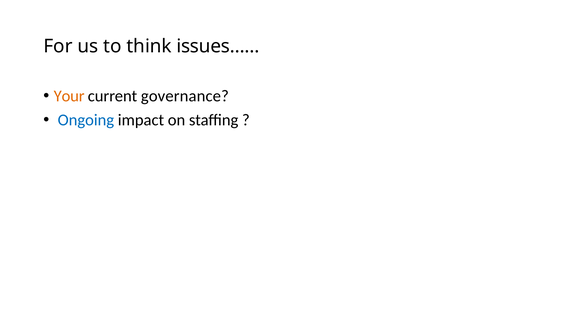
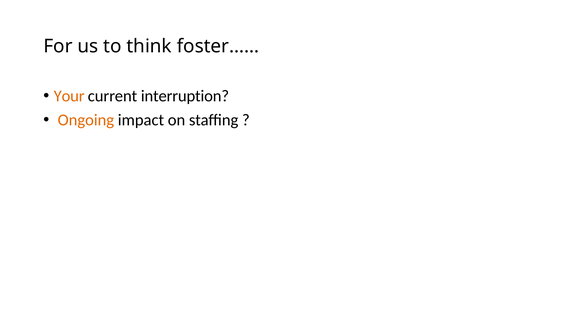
issues……: issues…… -> foster……
governance: governance -> interruption
Ongoing colour: blue -> orange
